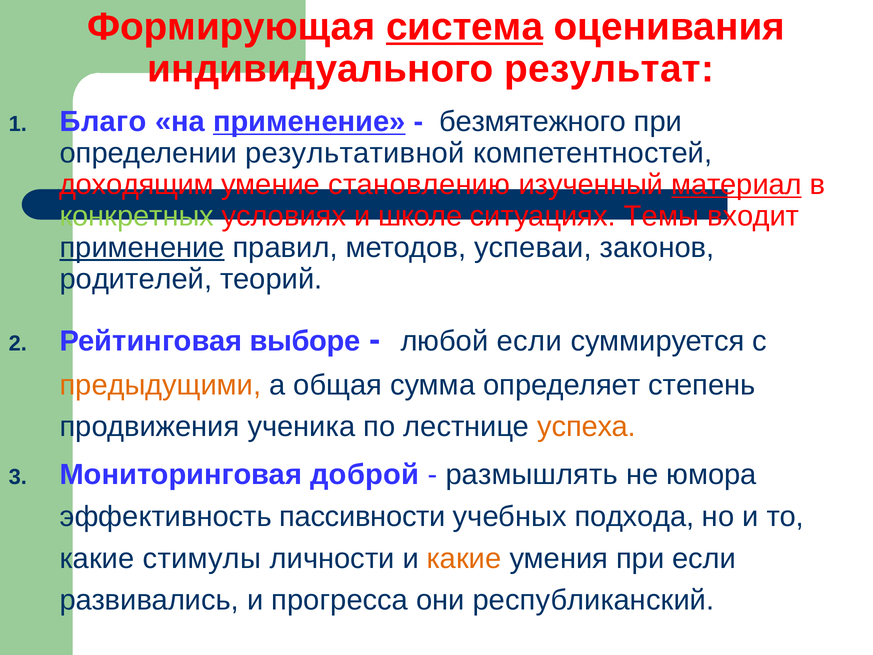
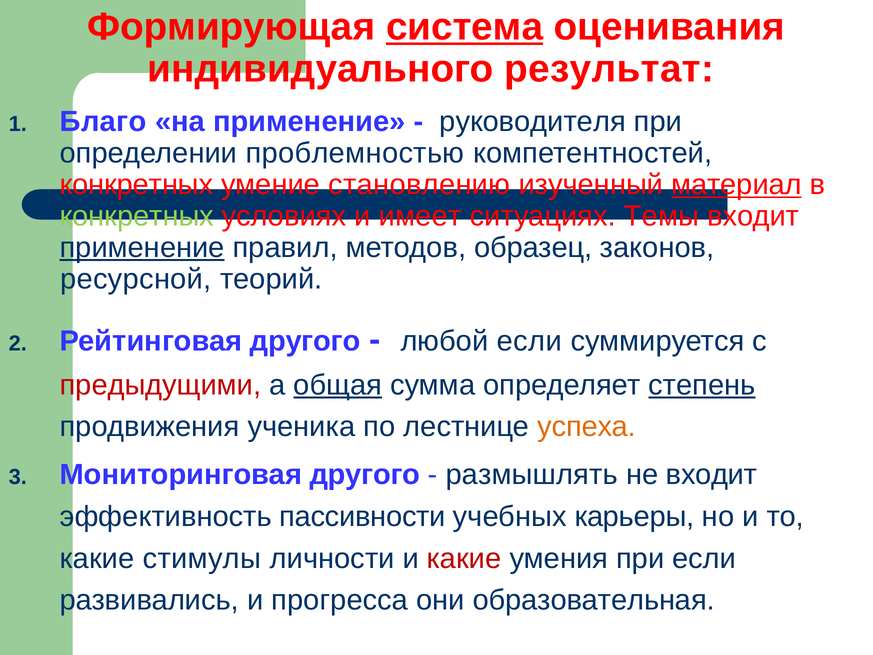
применение at (309, 122) underline: present -> none
безмятежного: безмятежного -> руководителя
результативной: результативной -> проблемностью
доходящим at (137, 185): доходящим -> конкретных
школе: школе -> имеет
успеваи: успеваи -> образец
родителей: родителей -> ресурсной
Рейтинговая выборе: выборе -> другого
предыдущими colour: orange -> red
общая underline: none -> present
степень underline: none -> present
Мониторинговая доброй: доброй -> другого
не юмора: юмора -> входит
подхода: подхода -> карьеры
какие at (464, 558) colour: orange -> red
республиканский: республиканский -> образовательная
